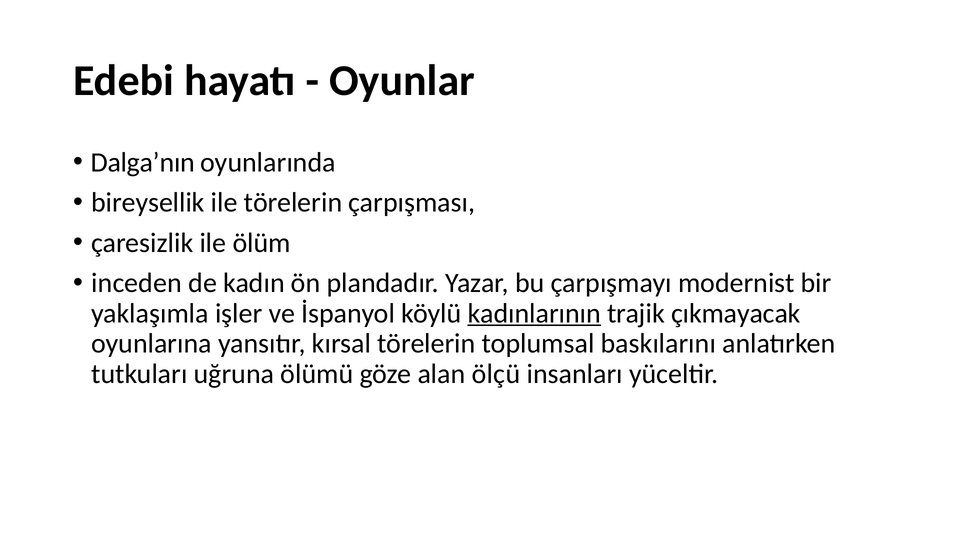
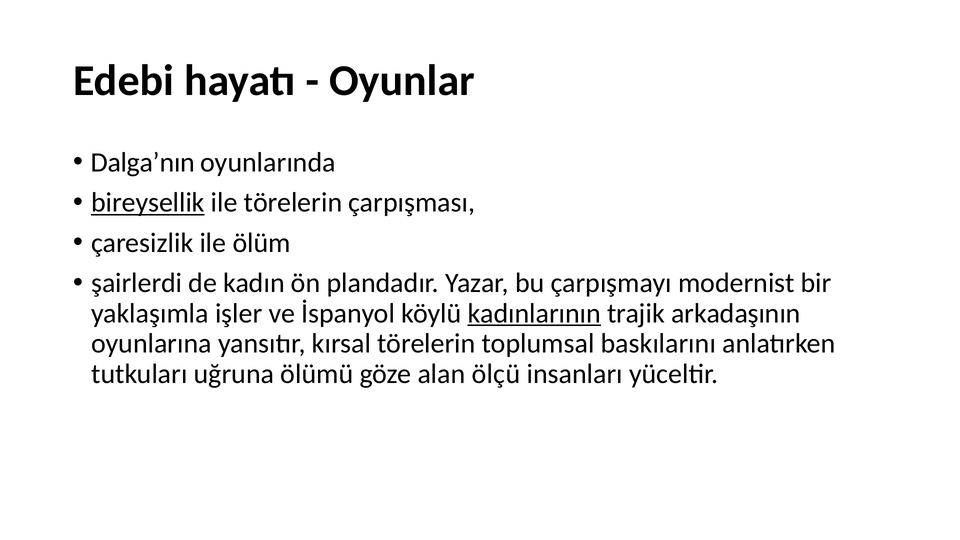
bireysellik underline: none -> present
inceden: inceden -> şairlerdi
çıkmayacak: çıkmayacak -> arkadaşının
